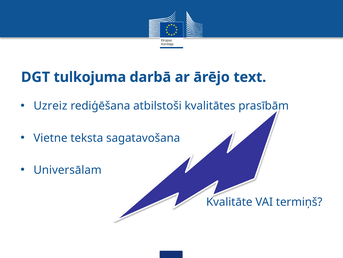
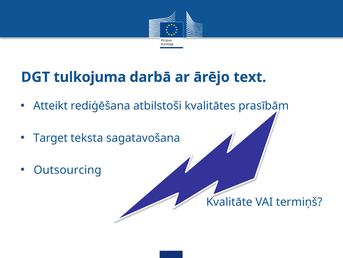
Uzreiz: Uzreiz -> Atteikt
Vietne: Vietne -> Target
Universālam: Universālam -> Outsourcing
